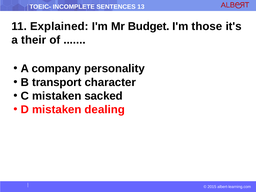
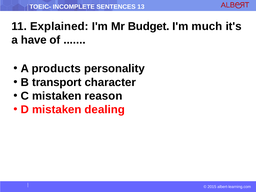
those: those -> much
their: their -> have
company: company -> products
sacked: sacked -> reason
